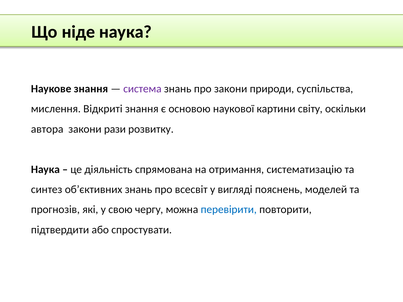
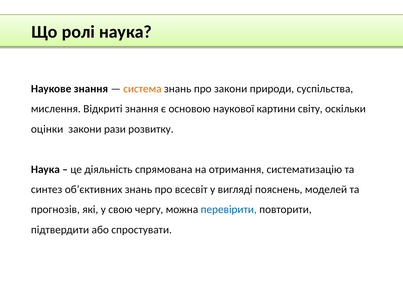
ніде: ніде -> ролі
система colour: purple -> orange
автора: автора -> оцінки
